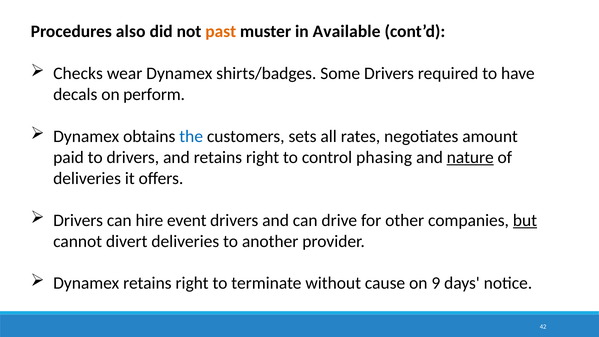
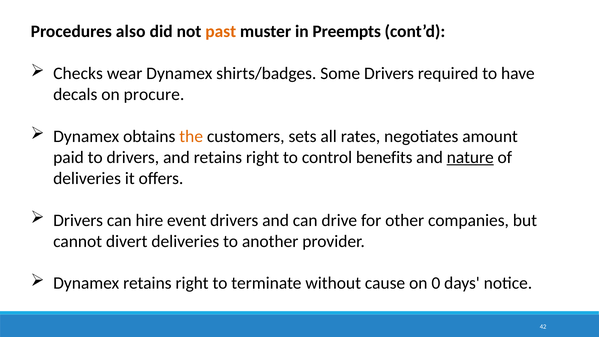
Available: Available -> Preempts
perform: perform -> procure
the colour: blue -> orange
phasing: phasing -> benefits
but underline: present -> none
9: 9 -> 0
